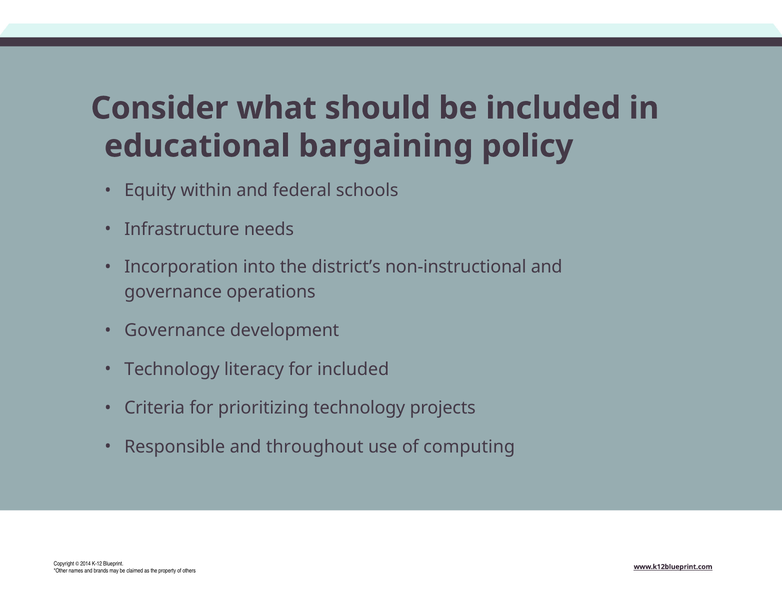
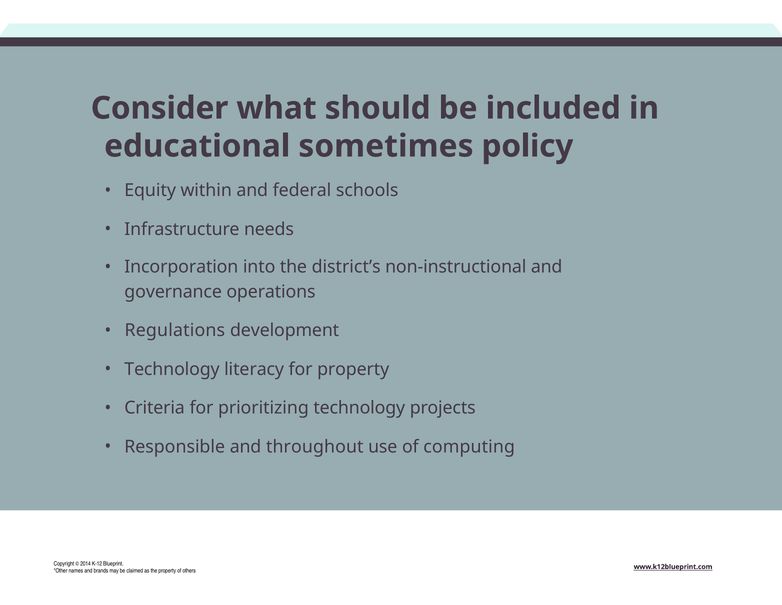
bargaining: bargaining -> sometimes
Governance at (175, 330): Governance -> Regulations
for included: included -> property
